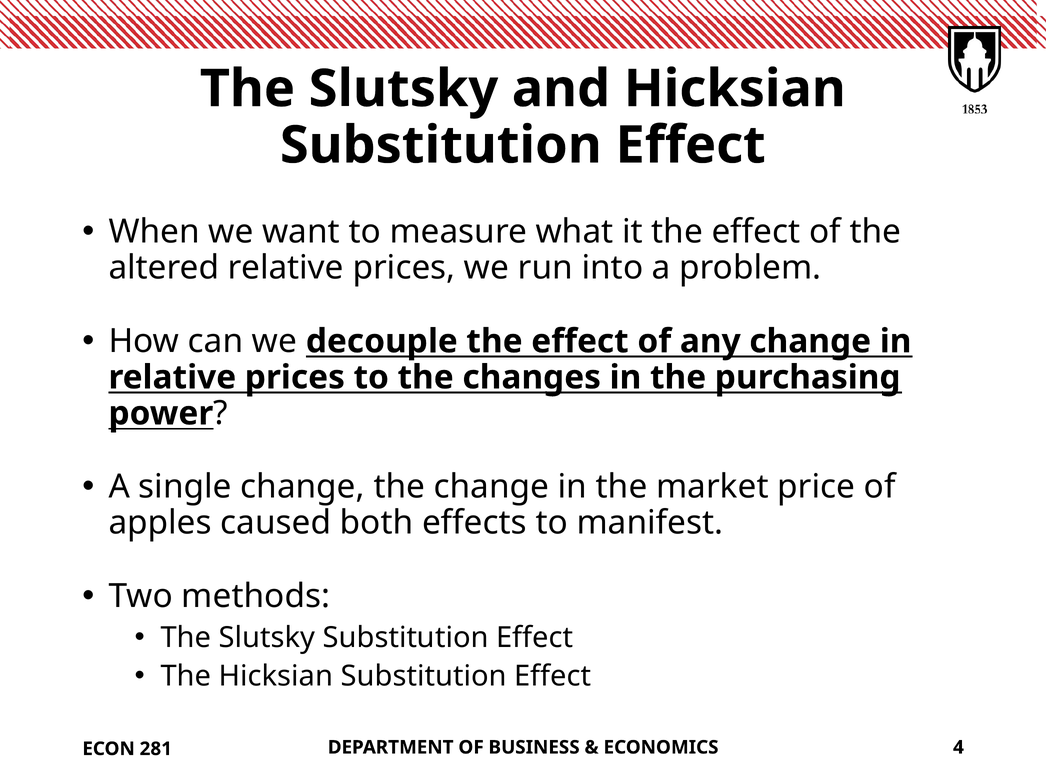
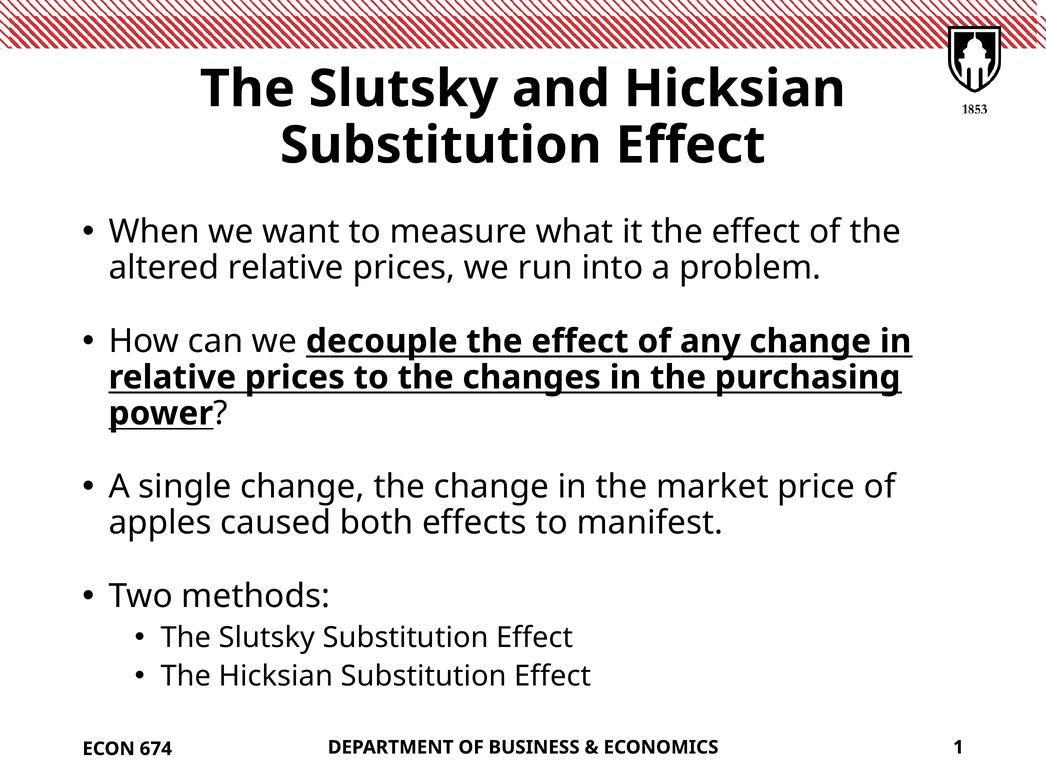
4: 4 -> 1
281: 281 -> 674
